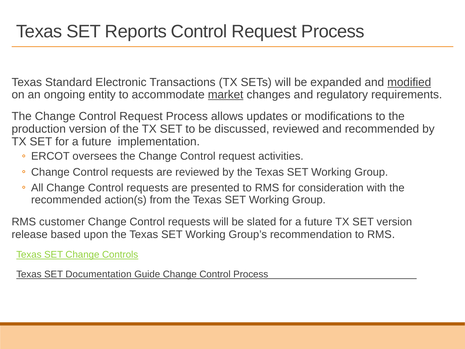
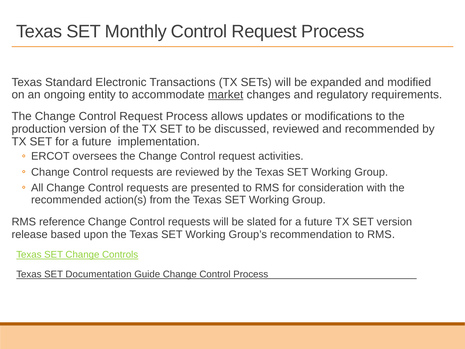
Reports: Reports -> Monthly
modified underline: present -> none
customer: customer -> reference
